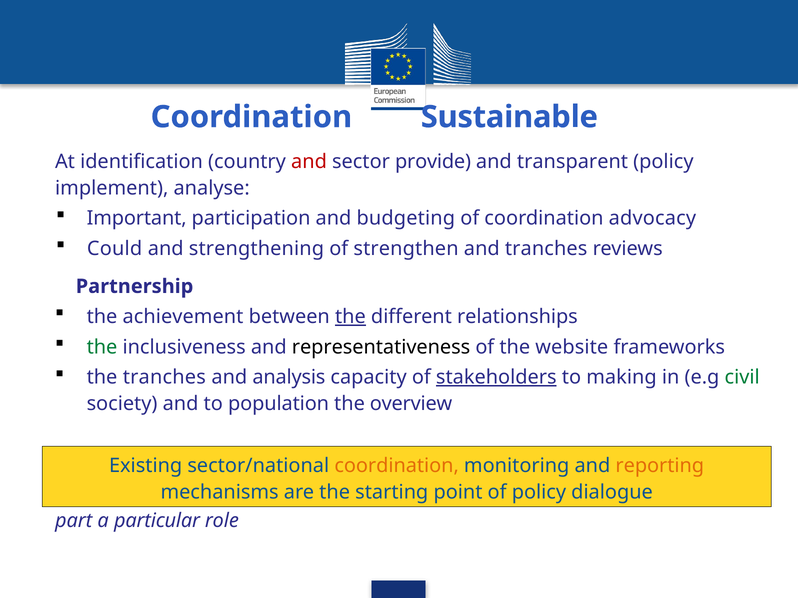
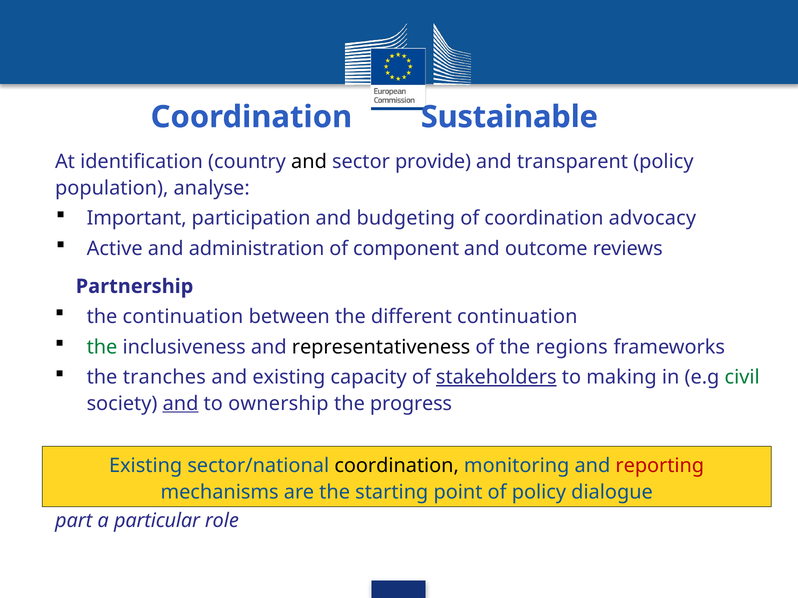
and at (309, 162) colour: red -> black
implement: implement -> population
Could: Could -> Active
strengthening: strengthening -> administration
strengthen: strengthen -> component
and tranches: tranches -> outcome
the achievement: achievement -> continuation
the at (350, 317) underline: present -> none
different relationships: relationships -> continuation
website: website -> regions
and analysis: analysis -> existing
and at (181, 404) underline: none -> present
population: population -> ownership
overview: overview -> progress
coordination at (397, 466) colour: orange -> black
reporting colour: orange -> red
